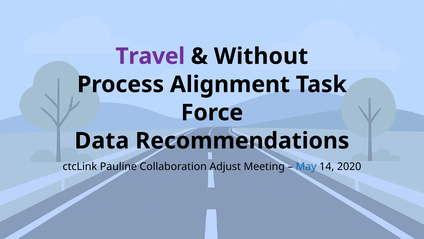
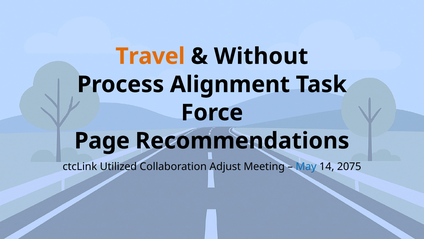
Travel colour: purple -> orange
Data: Data -> Page
Pauline: Pauline -> Utilized
2020: 2020 -> 2075
